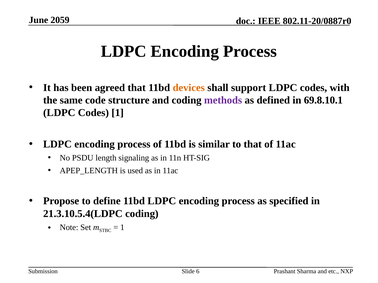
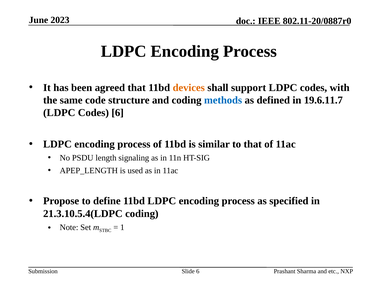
2059: 2059 -> 2023
methods colour: purple -> blue
69.8.10.1: 69.8.10.1 -> 19.6.11.7
Codes 1: 1 -> 6
